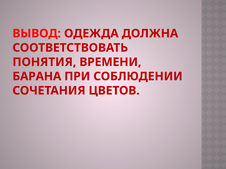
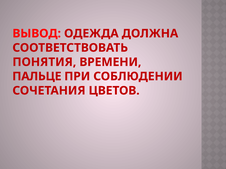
БАРАНА: БАРАНА -> ПАЛЬЦЕ
